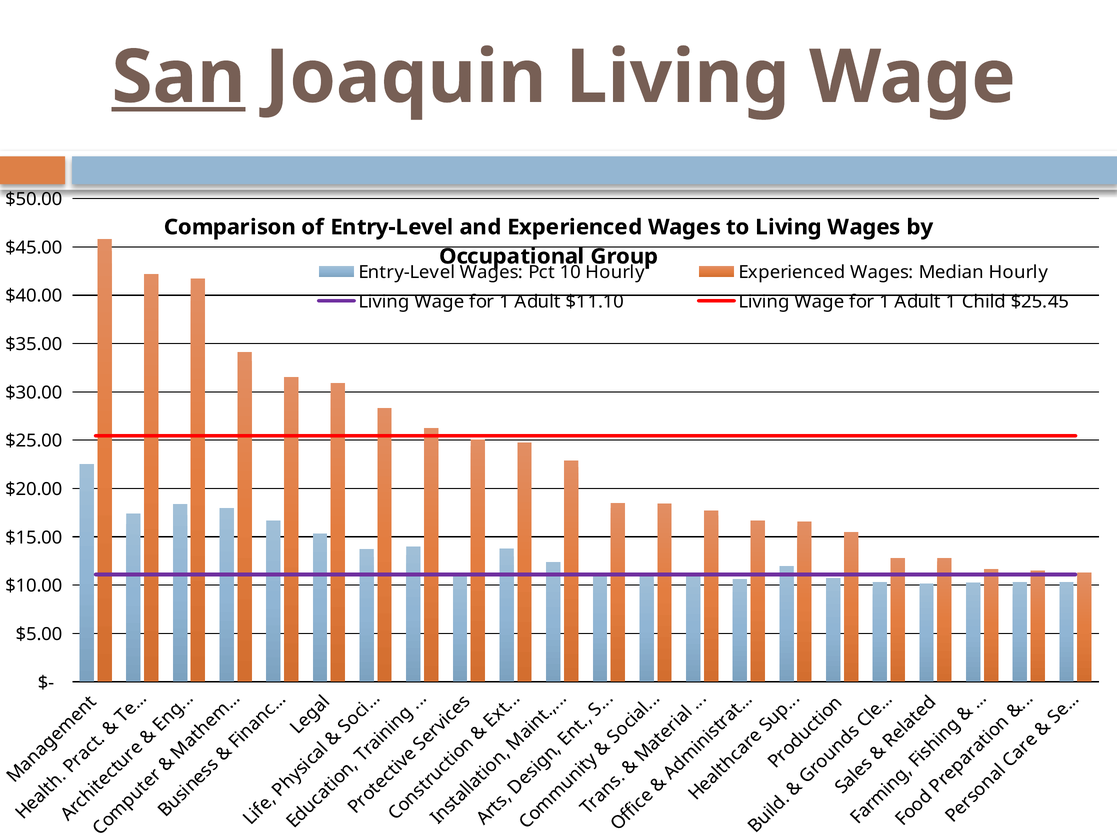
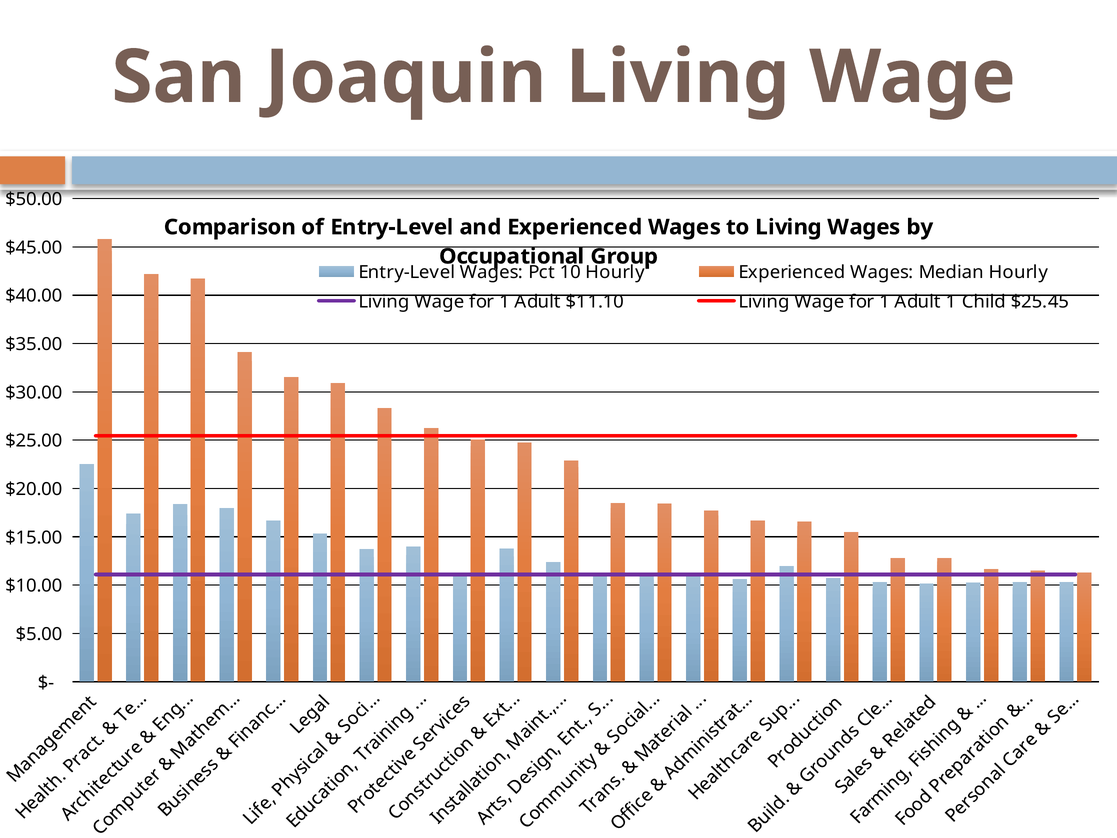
San underline: present -> none
